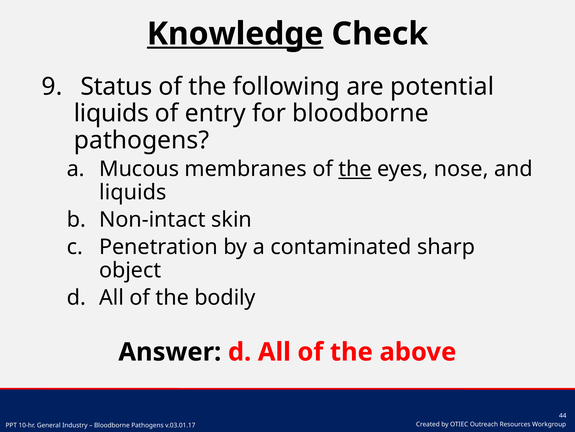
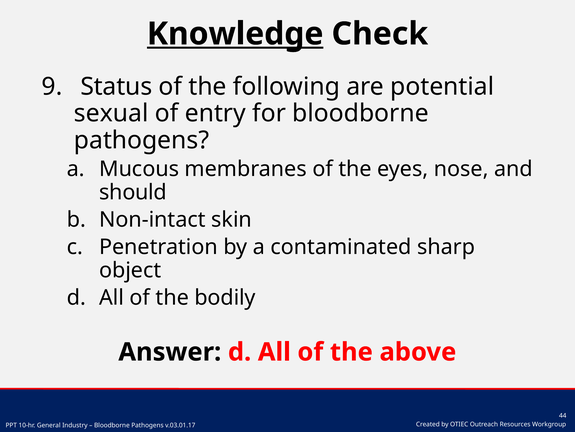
liquids at (111, 113): liquids -> sexual
the at (355, 169) underline: present -> none
liquids at (133, 192): liquids -> should
